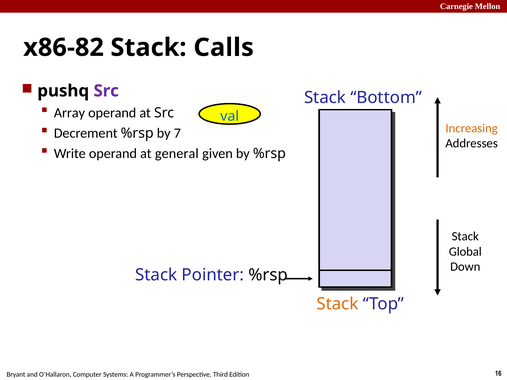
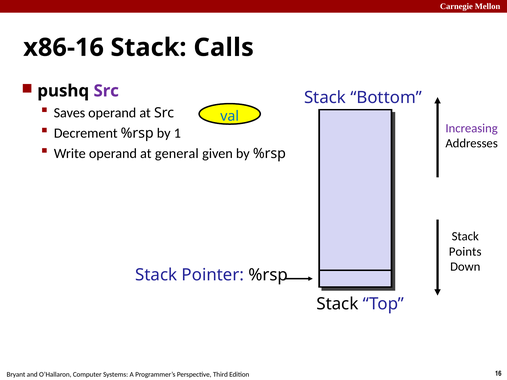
x86-82: x86-82 -> x86-16
Array: Array -> Saves
Increasing colour: orange -> purple
7: 7 -> 1
Global: Global -> Points
Stack at (337, 304) colour: orange -> black
